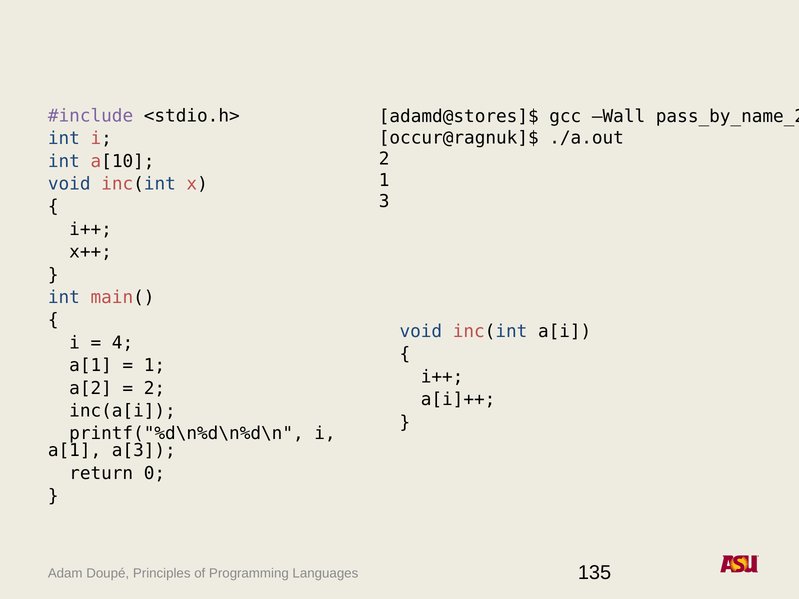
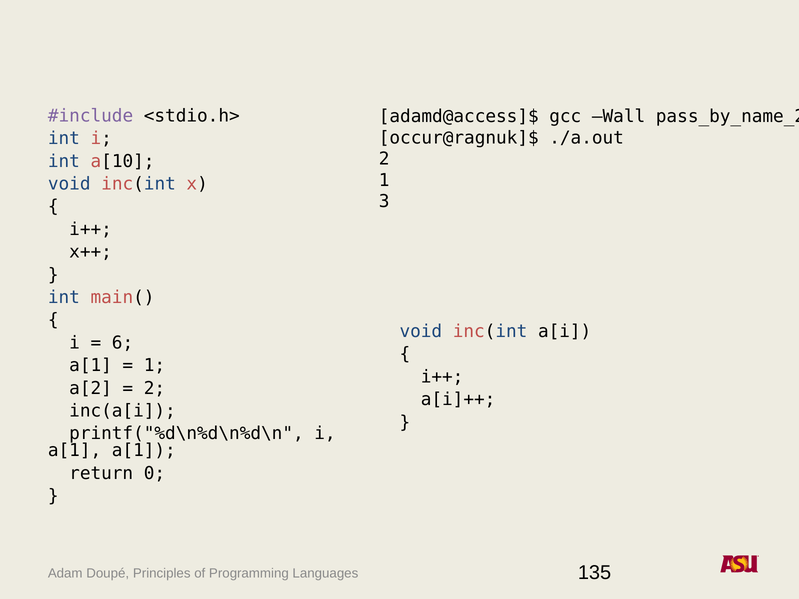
adamd@stores]$: adamd@stores]$ -> adamd@access]$
4: 4 -> 6
a[1 a[3: a[3 -> a[1
